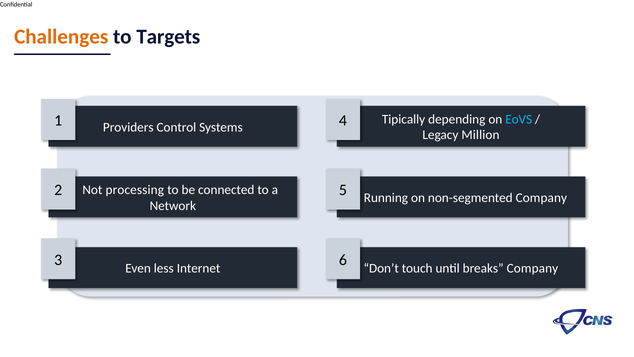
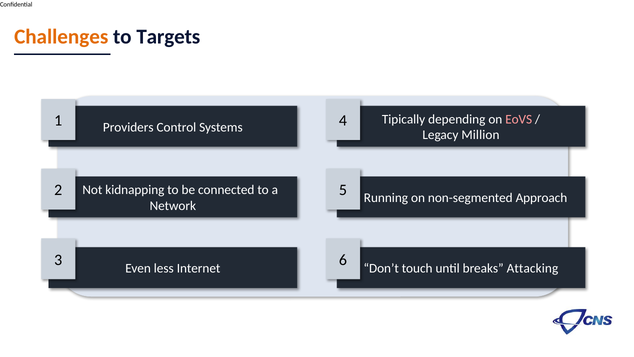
EoVS colour: light blue -> pink
processing: processing -> kidnapping
non-segmented Company: Company -> Approach
breaks Company: Company -> Attacking
